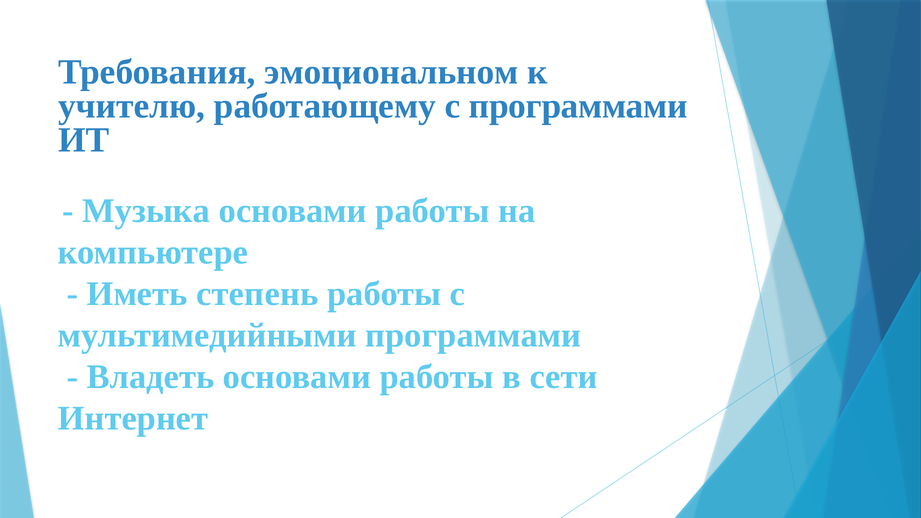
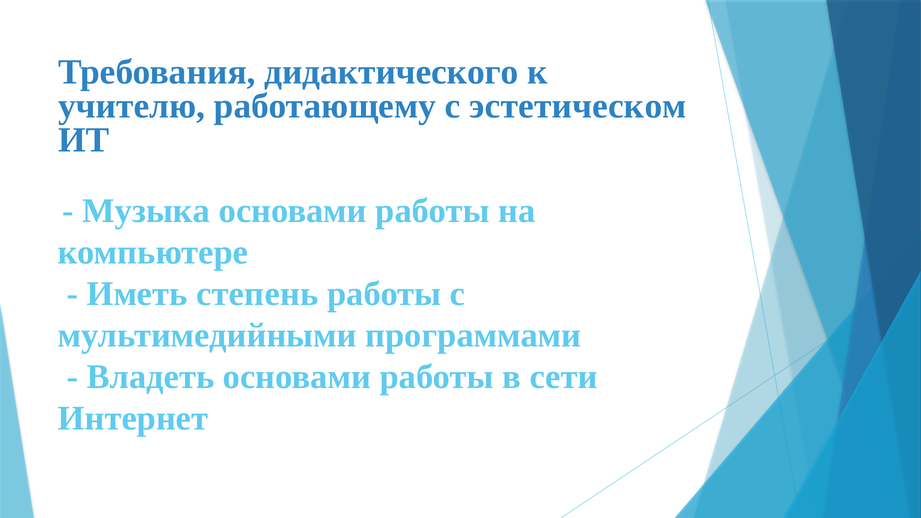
эмоциональном: эмоциональном -> дидактического
с программами: программами -> эстетическом
